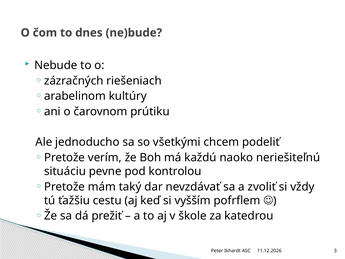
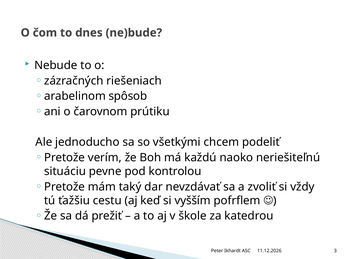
kultúry: kultúry -> spôsob
